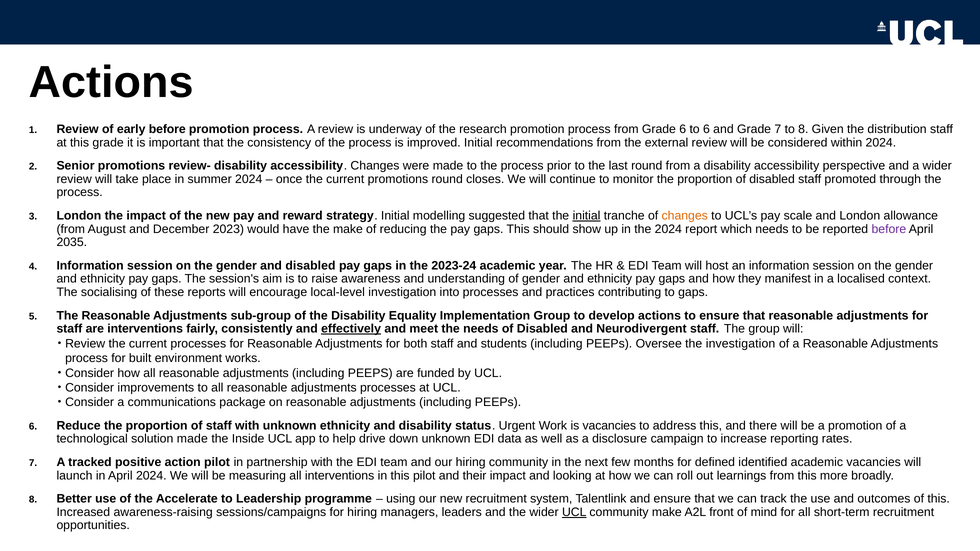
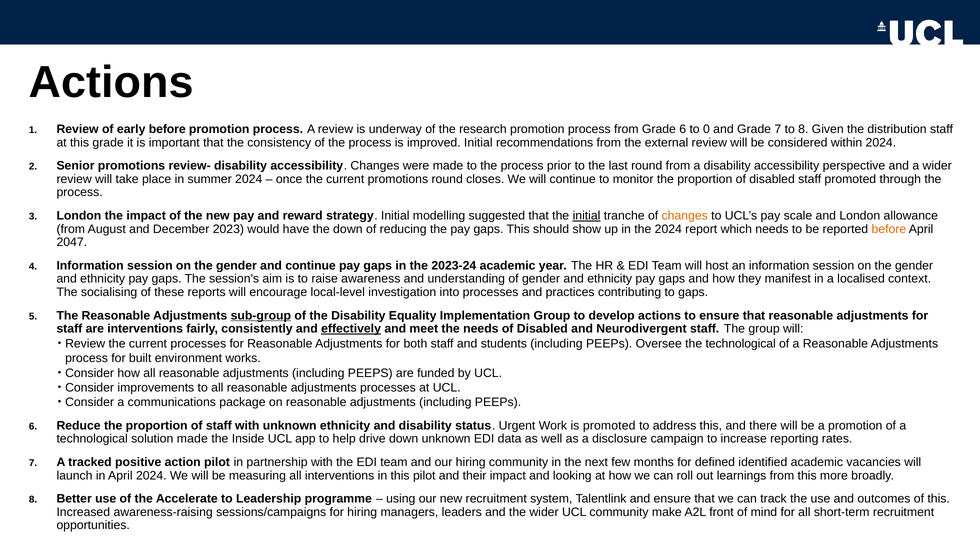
to 6: 6 -> 0
the make: make -> down
before at (889, 229) colour: purple -> orange
2035: 2035 -> 2047
and disabled: disabled -> continue
sub-group underline: none -> present
the investigation: investigation -> technological
is vacancies: vacancies -> promoted
UCL at (574, 512) underline: present -> none
